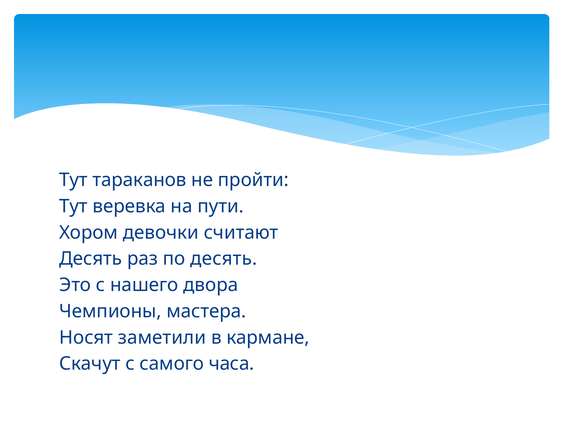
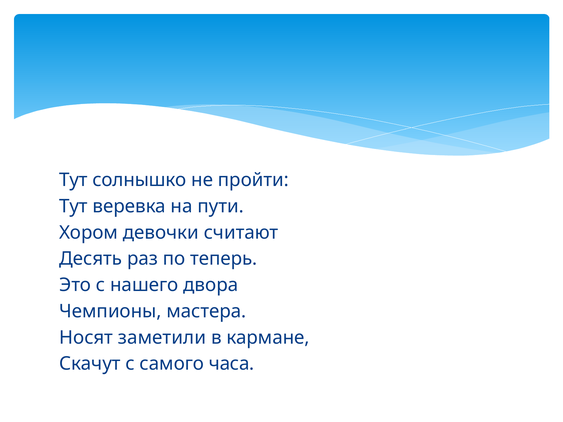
тараканов: тараканов -> солнышко
по десять: десять -> теперь
